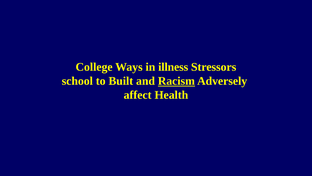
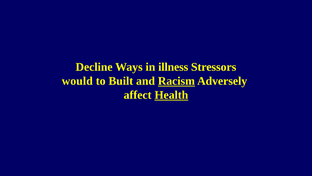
College: College -> Decline
school: school -> would
Health underline: none -> present
